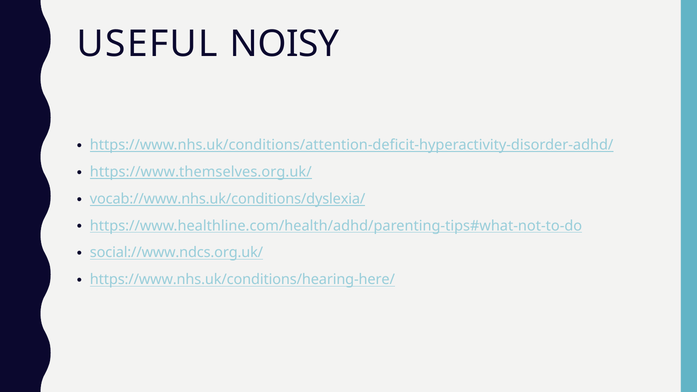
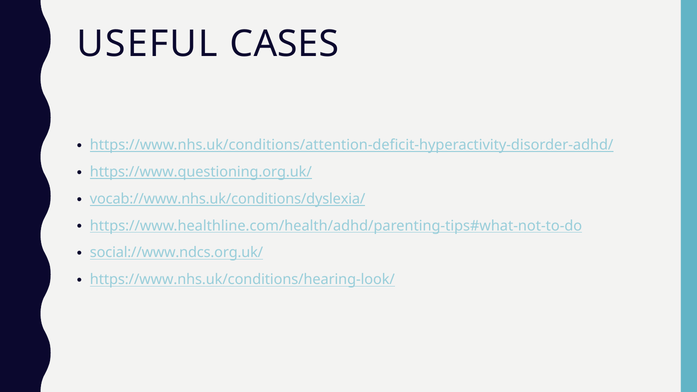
NOISY: NOISY -> CASES
https://www.themselves.org.uk/: https://www.themselves.org.uk/ -> https://www.questioning.org.uk/
https://www.nhs.uk/conditions/hearing-here/: https://www.nhs.uk/conditions/hearing-here/ -> https://www.nhs.uk/conditions/hearing-look/
